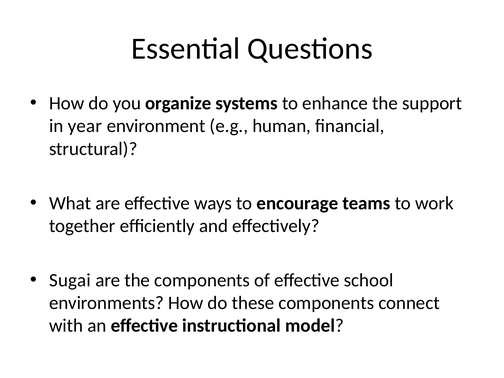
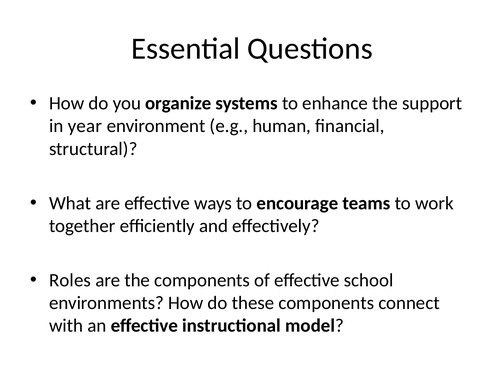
Sugai: Sugai -> Roles
